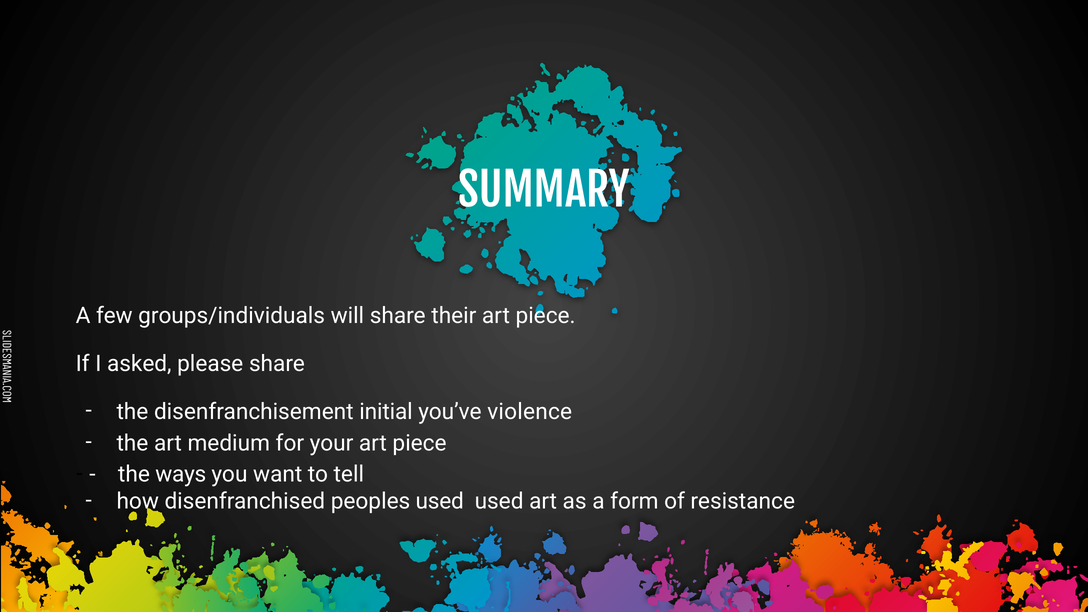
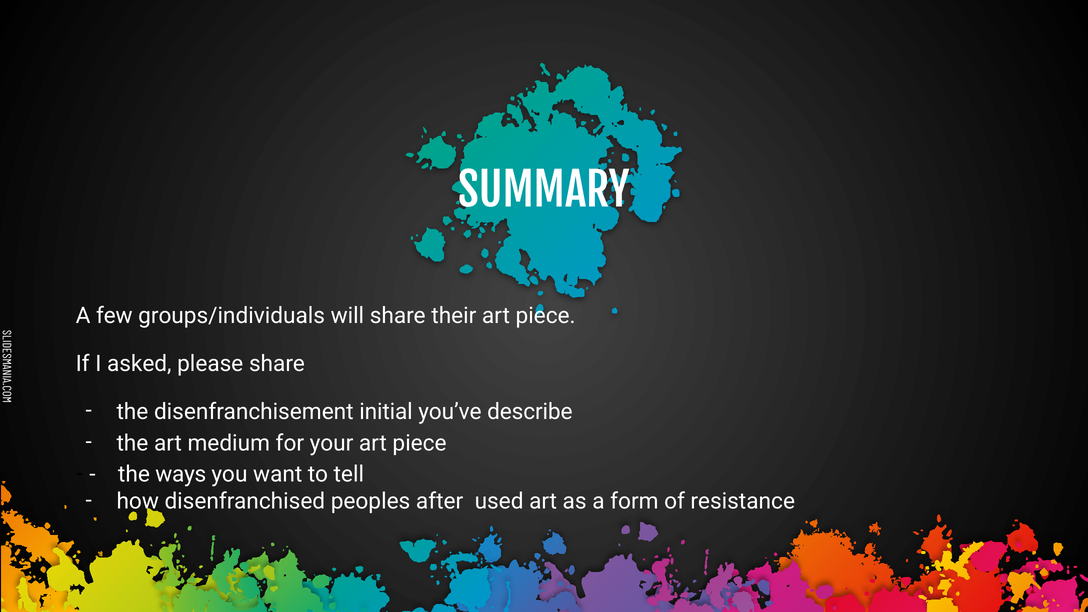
violence: violence -> describe
peoples used: used -> after
